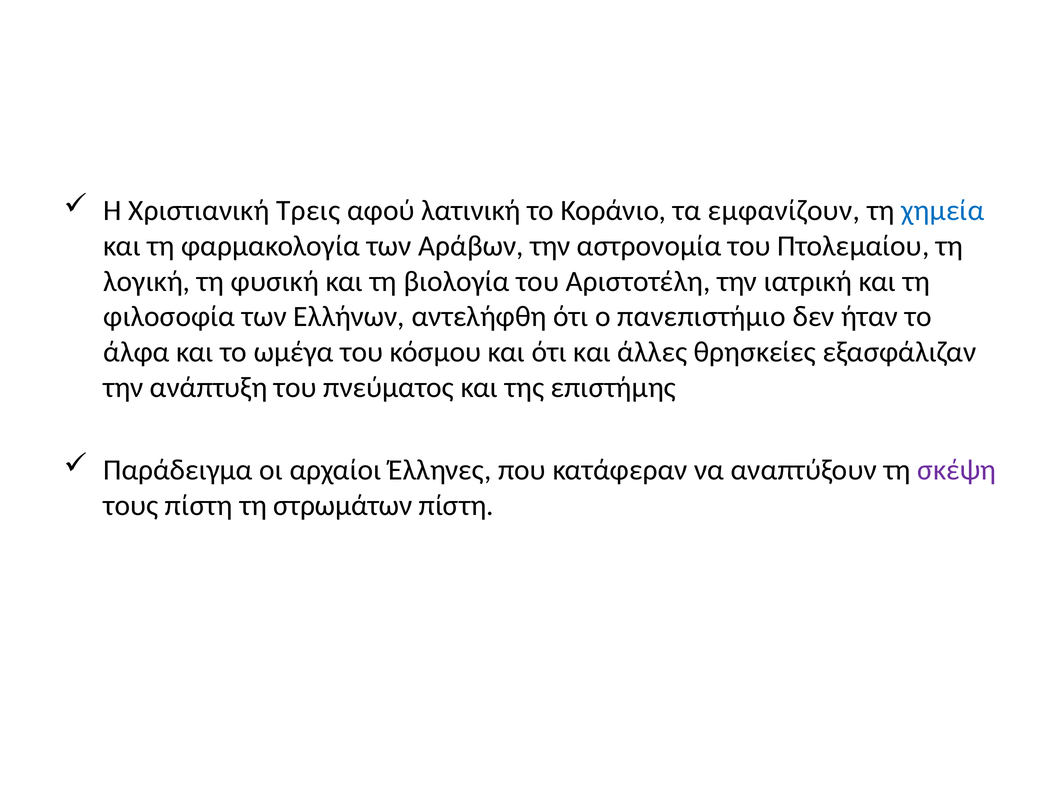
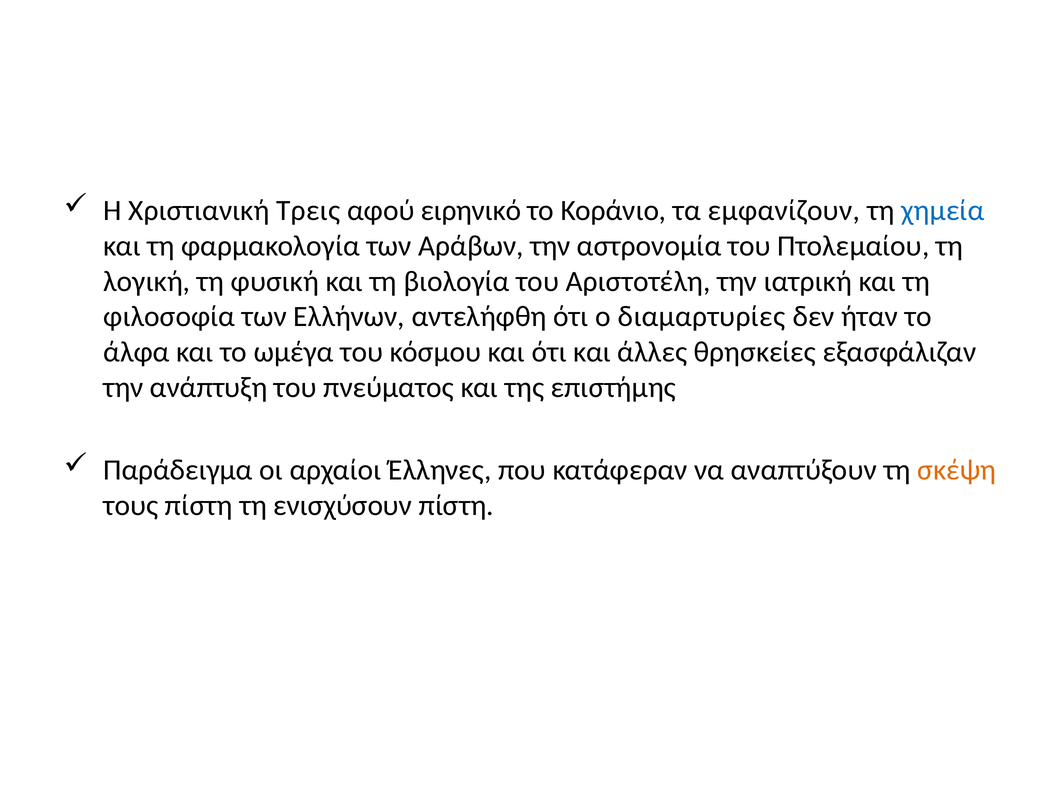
λατινική: λατινική -> ειρηνικό
πανεπιστήμιο: πανεπιστήμιο -> διαμαρτυρίες
σκέψη colour: purple -> orange
στρωμάτων: στρωμάτων -> ενισχύσουν
